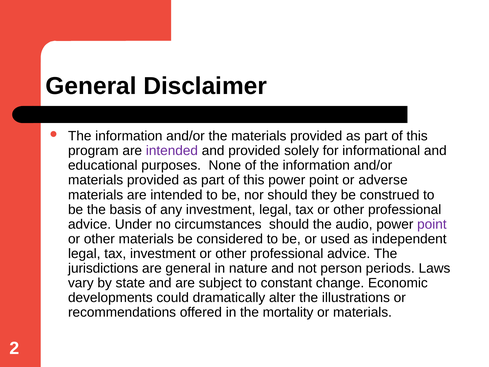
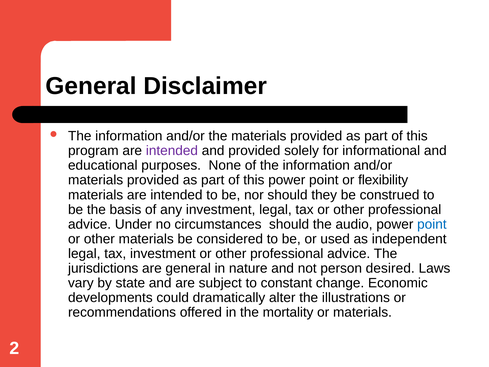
adverse: adverse -> flexibility
point at (432, 224) colour: purple -> blue
periods: periods -> desired
